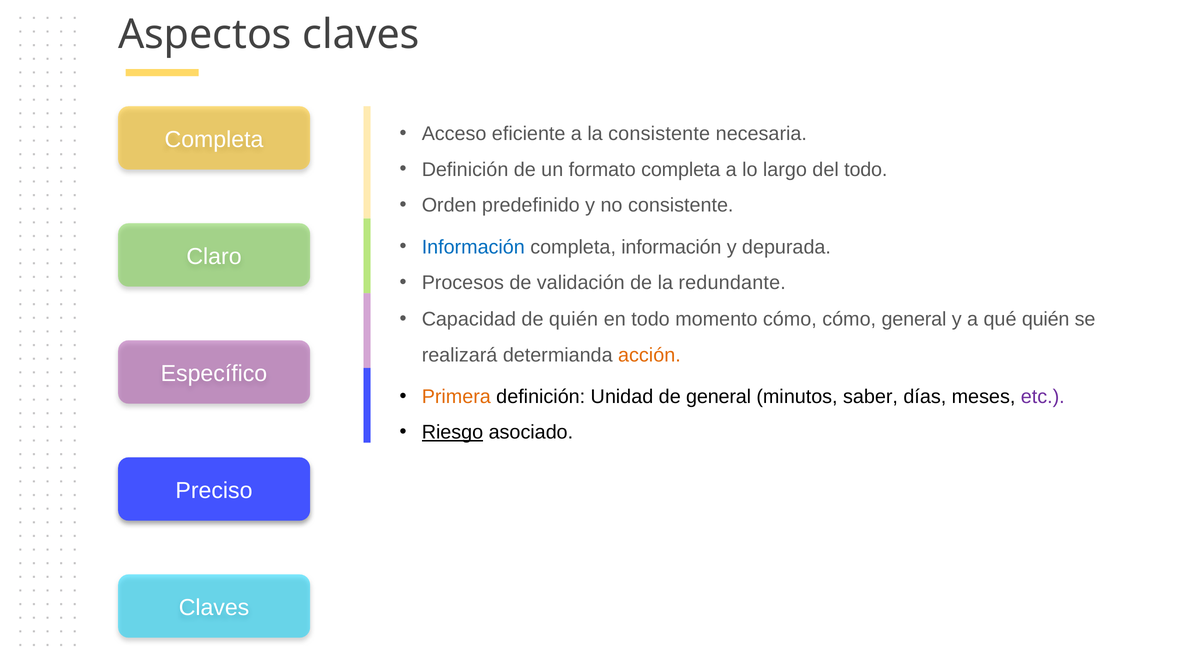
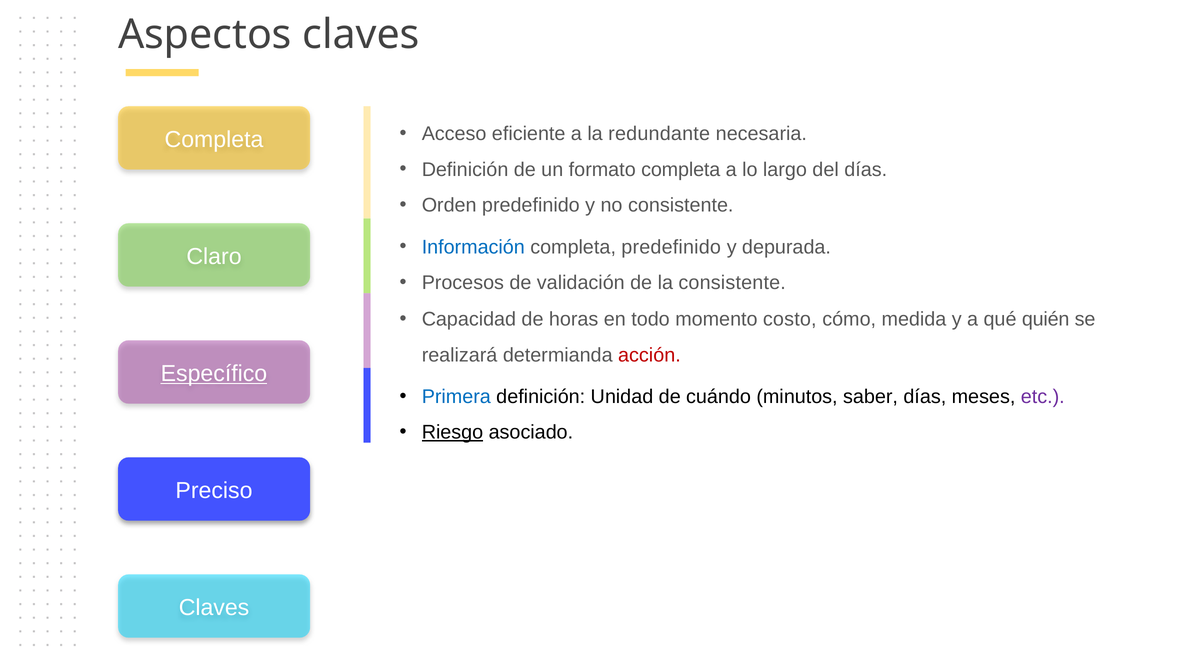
la consistente: consistente -> redundante
del todo: todo -> días
completa información: información -> predefinido
la redundante: redundante -> consistente
de quién: quién -> horas
momento cómo: cómo -> costo
cómo general: general -> medida
acción colour: orange -> red
Específico underline: none -> present
Primera colour: orange -> blue
de general: general -> cuándo
